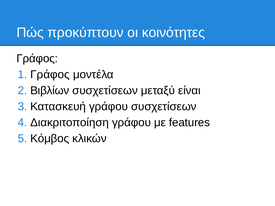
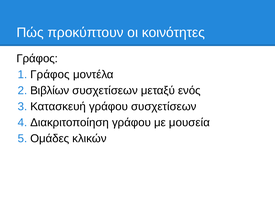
είναι: είναι -> ενός
features: features -> μουσεία
Κόμβος: Κόμβος -> Ομάδες
